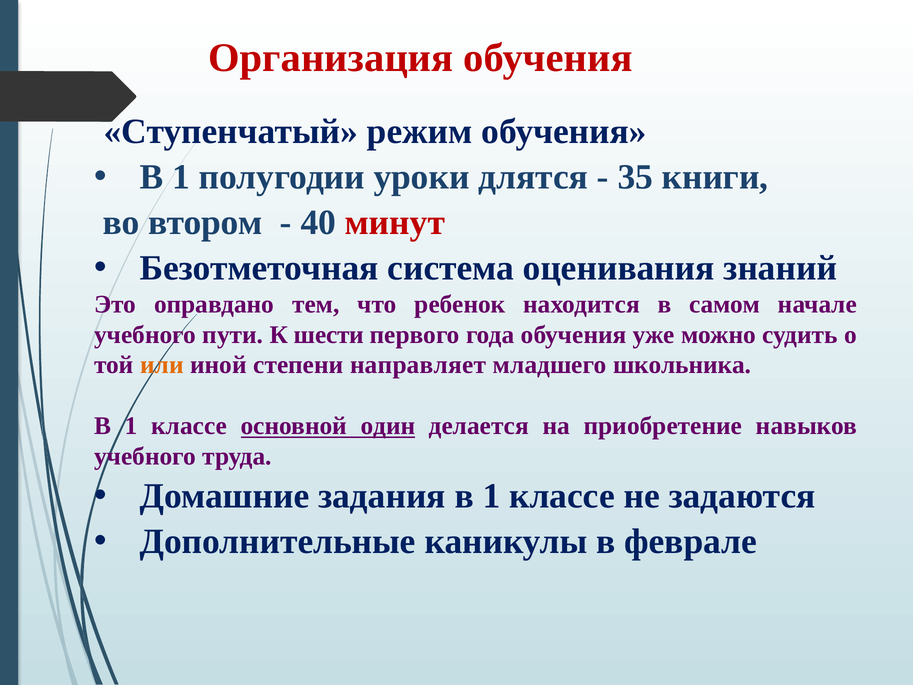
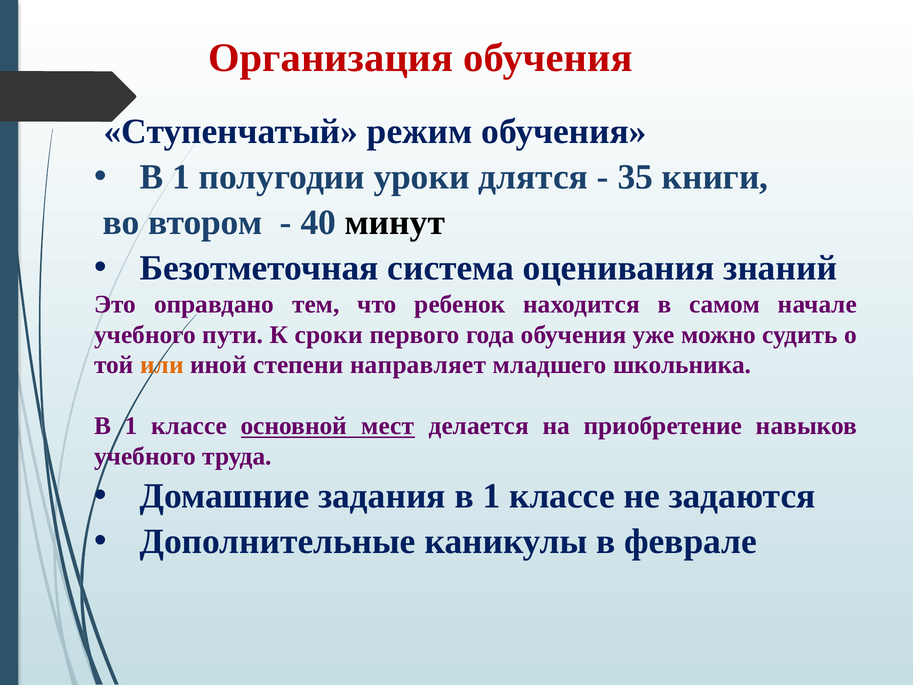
минут colour: red -> black
шести: шести -> сроки
один: один -> мест
